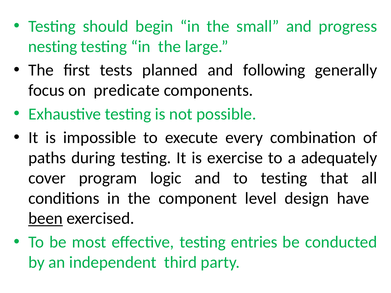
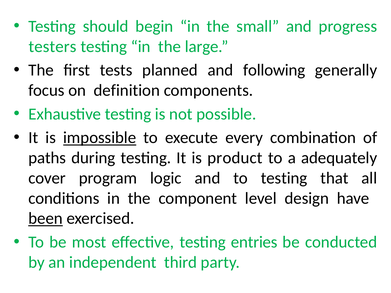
nesting: nesting -> testers
predicate: predicate -> definition
impossible underline: none -> present
exercise: exercise -> product
